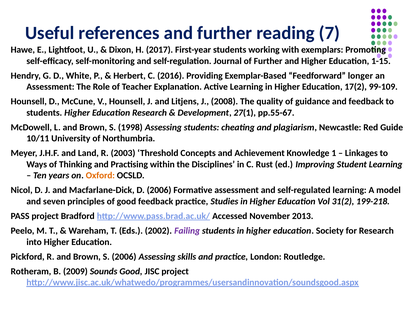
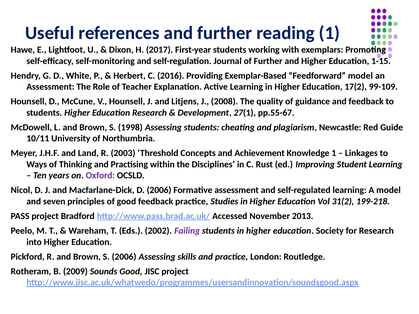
reading 7: 7 -> 1
Feedforward longer: longer -> model
Oxford colour: orange -> purple
